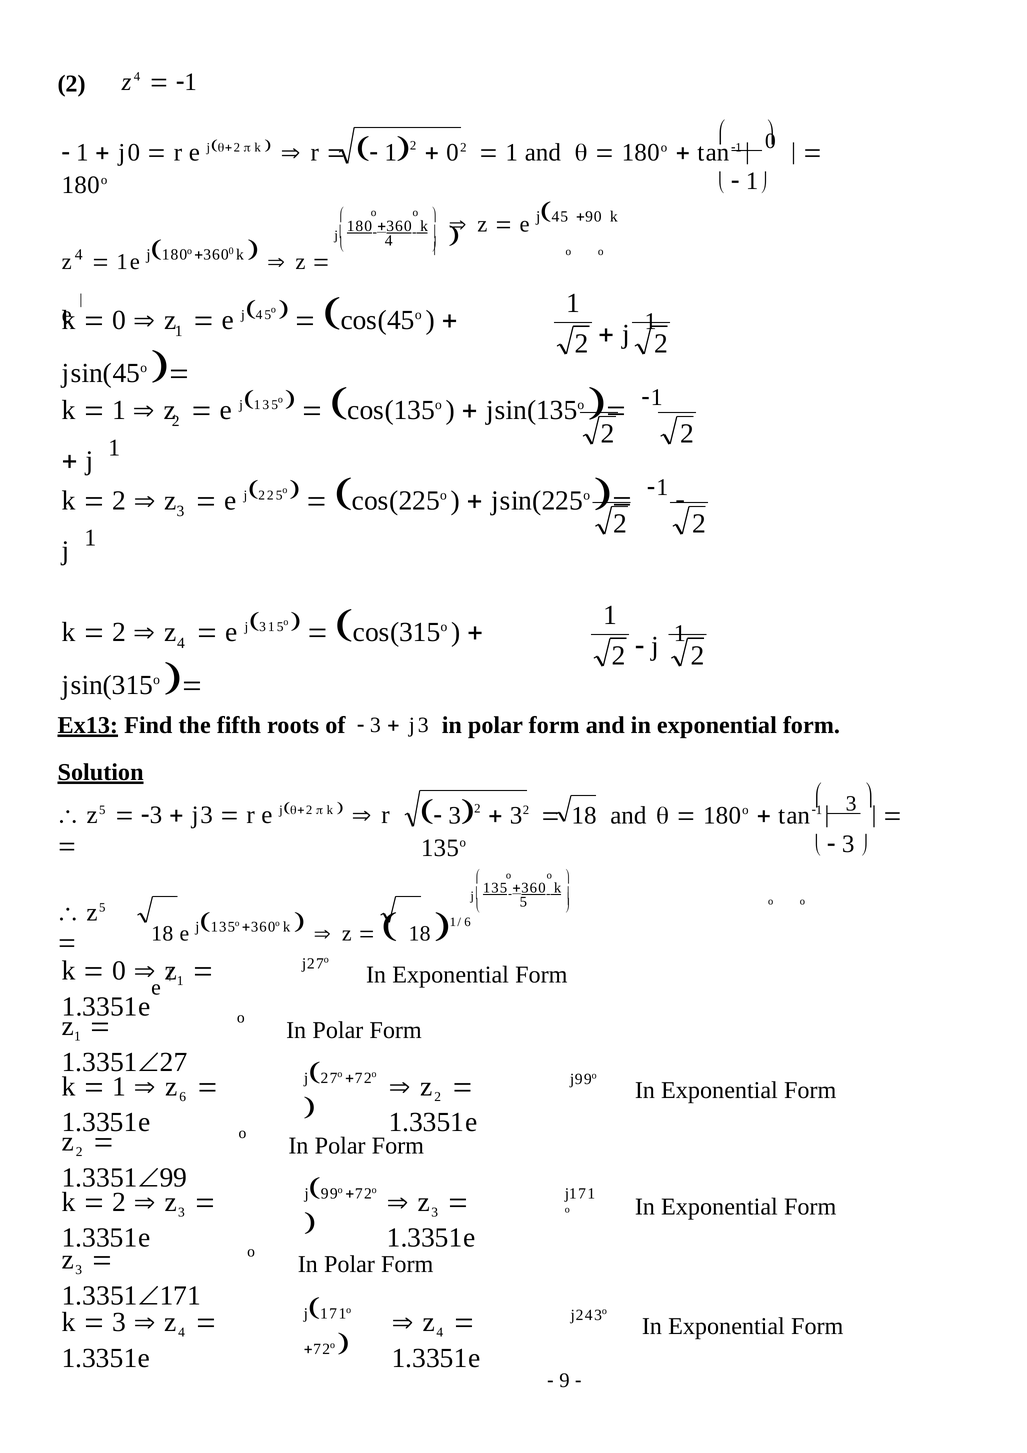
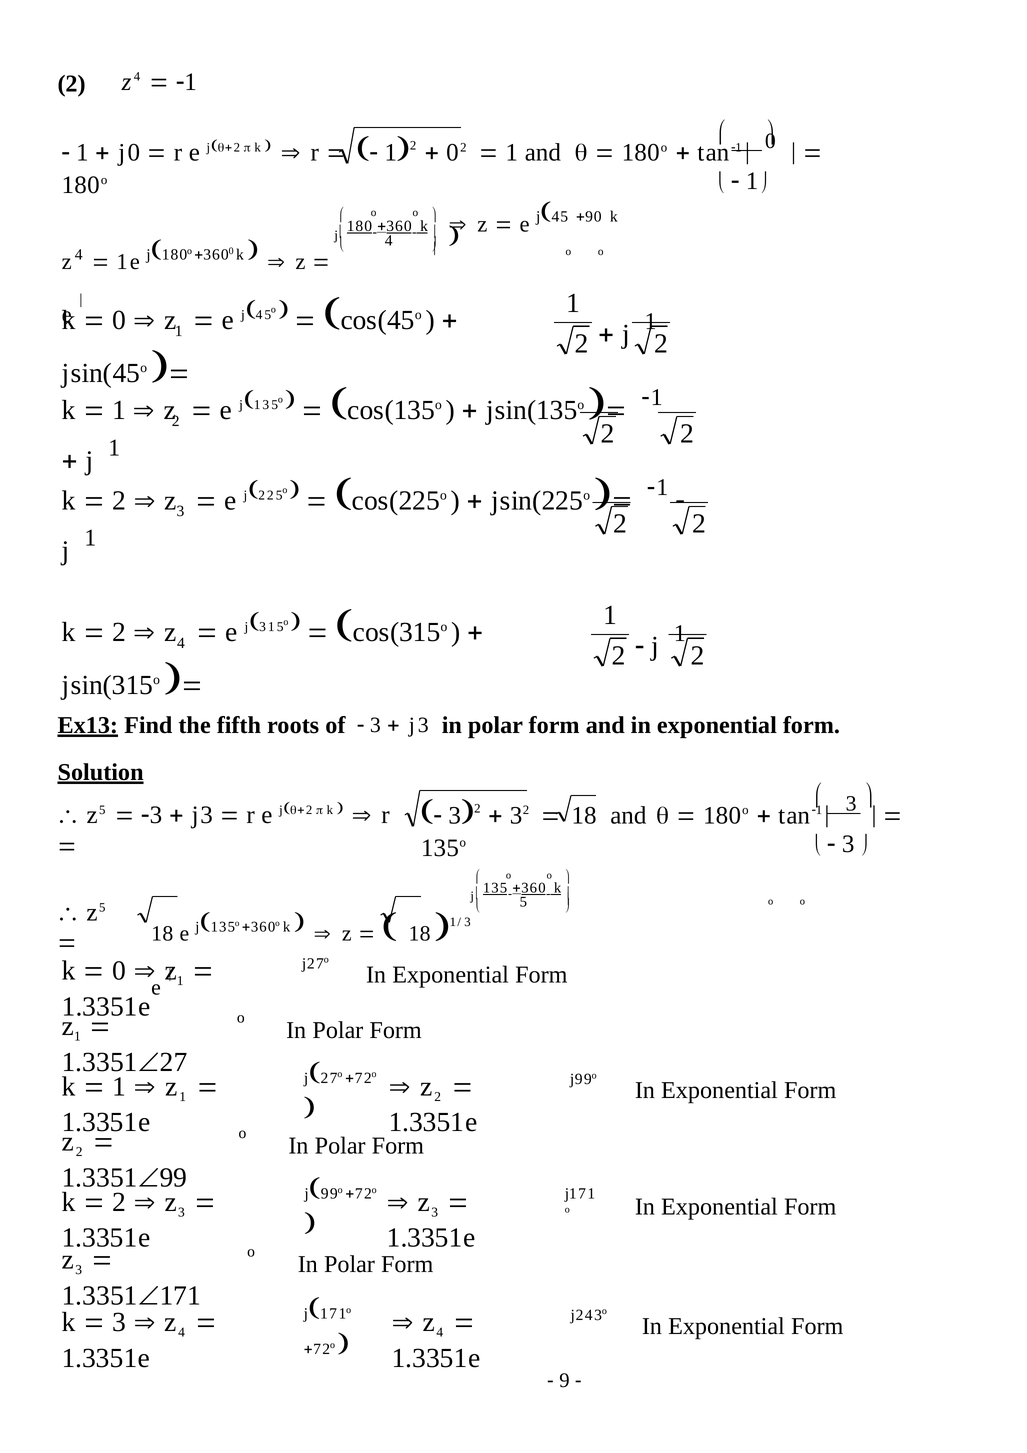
6 at (467, 922): 6 -> 3
6 at (183, 1097): 6 -> 1
